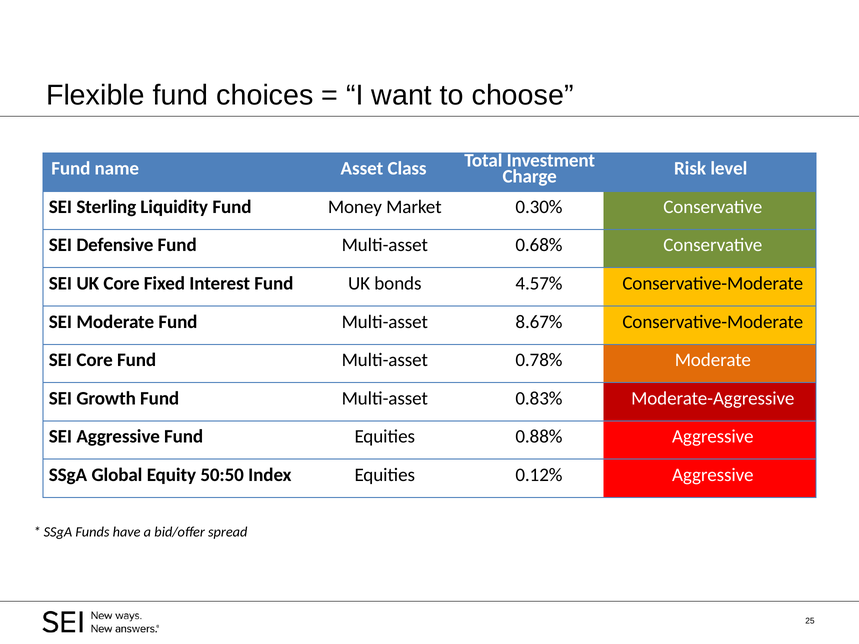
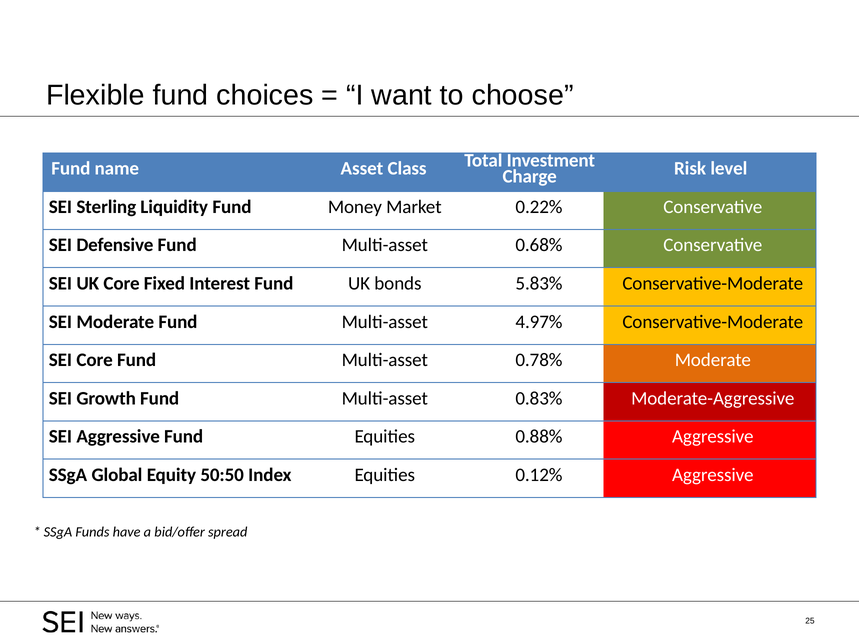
0.30%: 0.30% -> 0.22%
4.57%: 4.57% -> 5.83%
8.67%: 8.67% -> 4.97%
